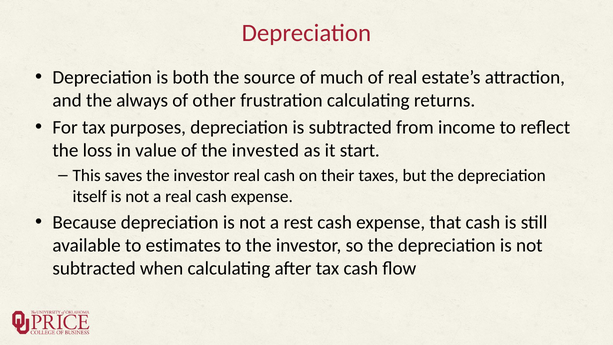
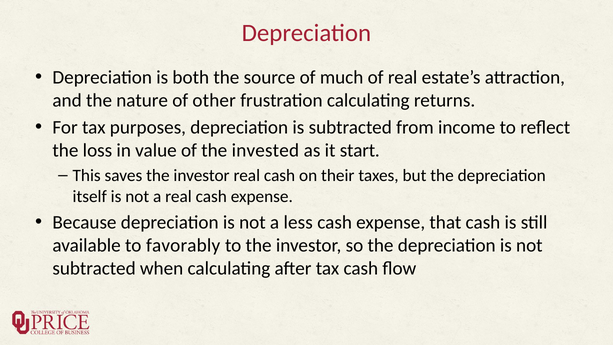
always: always -> nature
rest: rest -> less
estimates: estimates -> favorably
